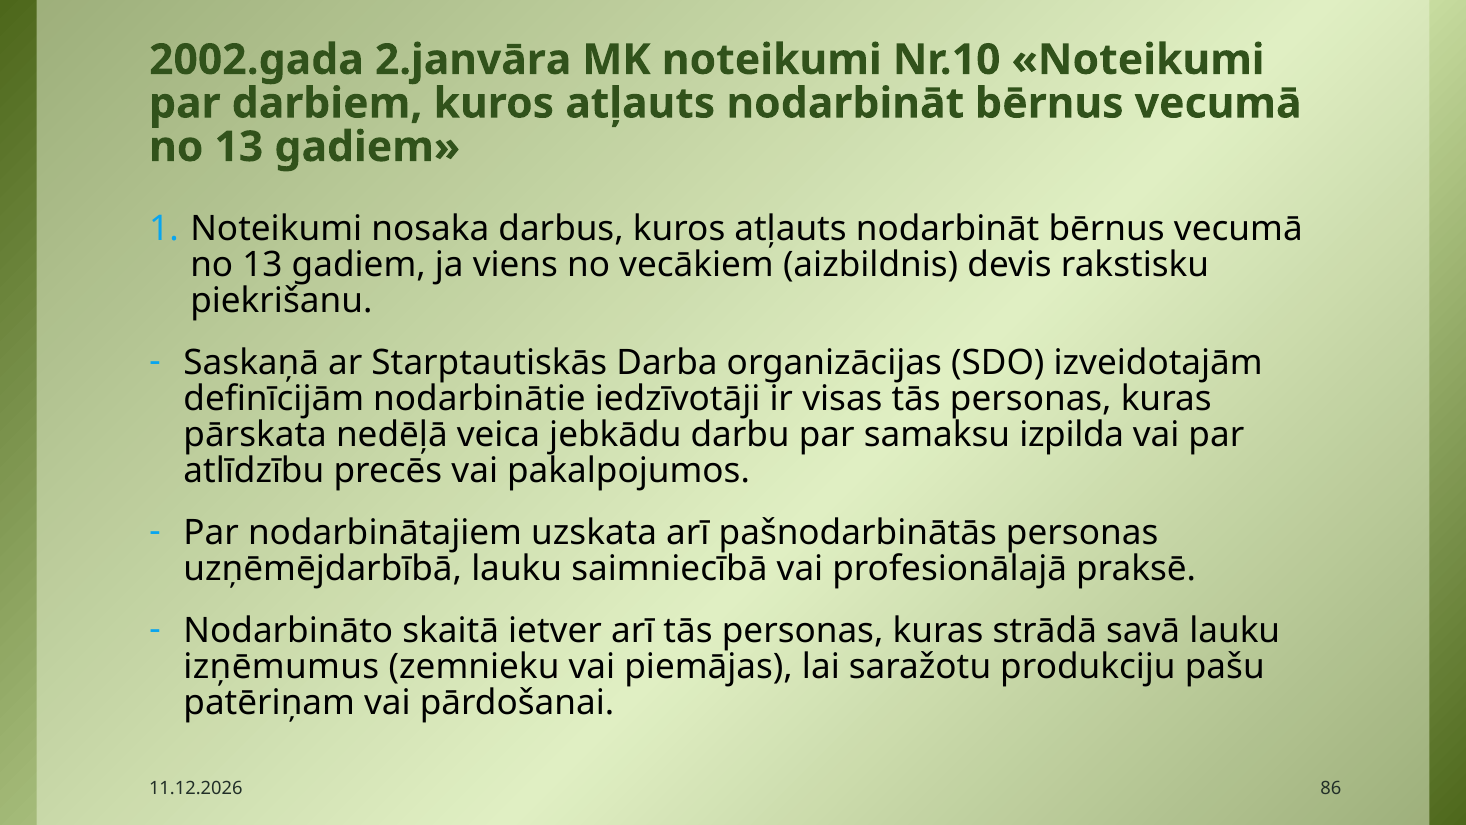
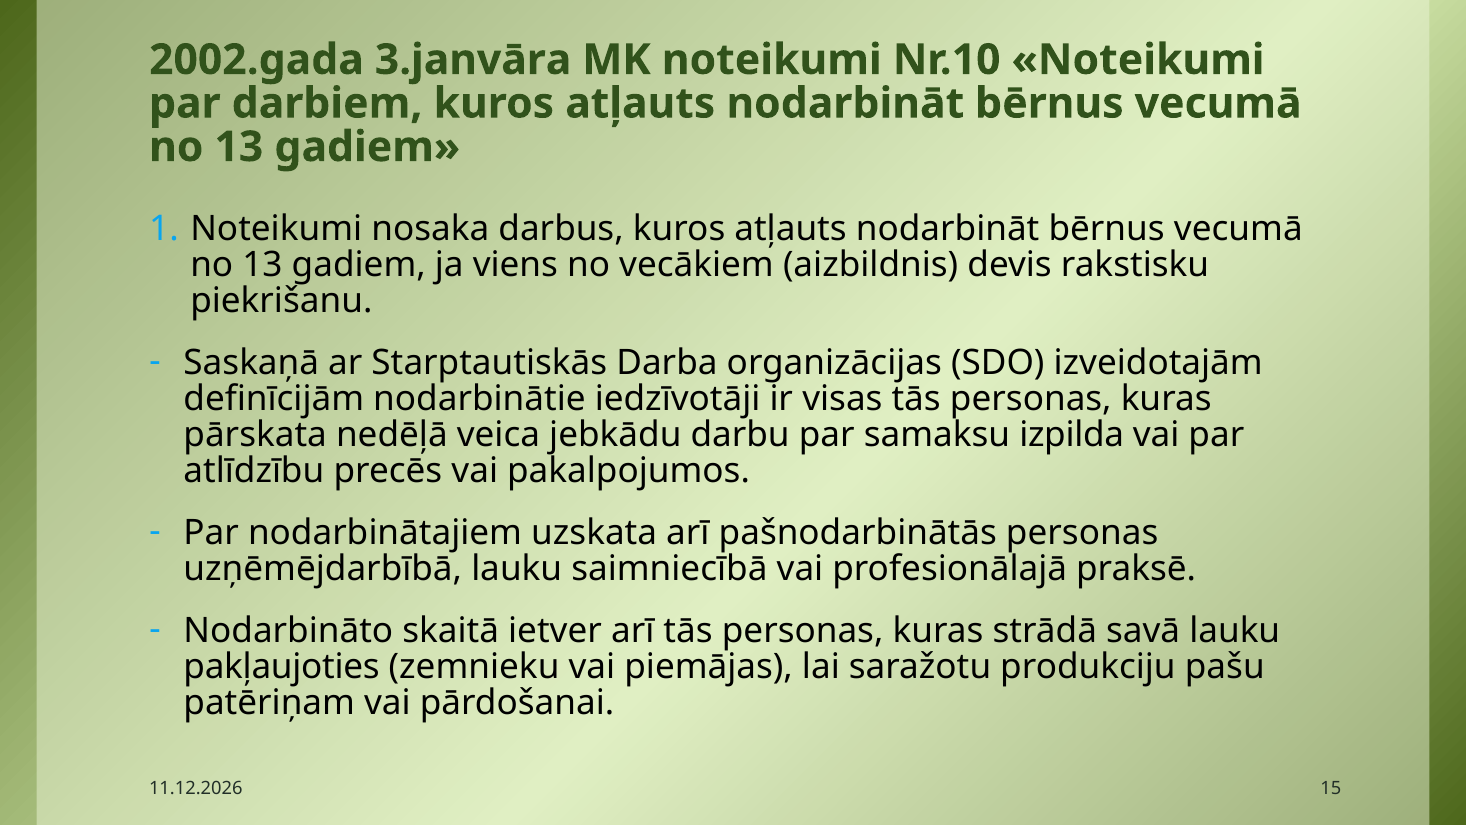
2.janvāra: 2.janvāra -> 3.janvāra
izņēmumus: izņēmumus -> pakļaujoties
86: 86 -> 15
